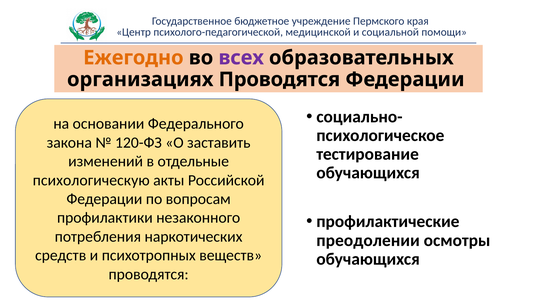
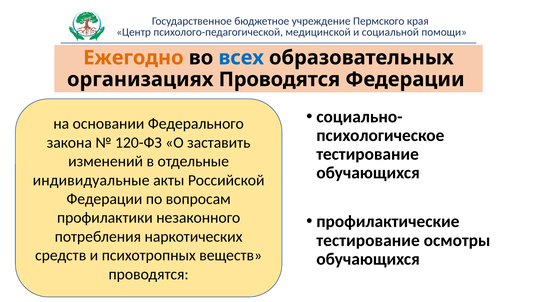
всех colour: purple -> blue
психологическую: психологическую -> индивидуальные
преодолении at (368, 240): преодолении -> тестирование
